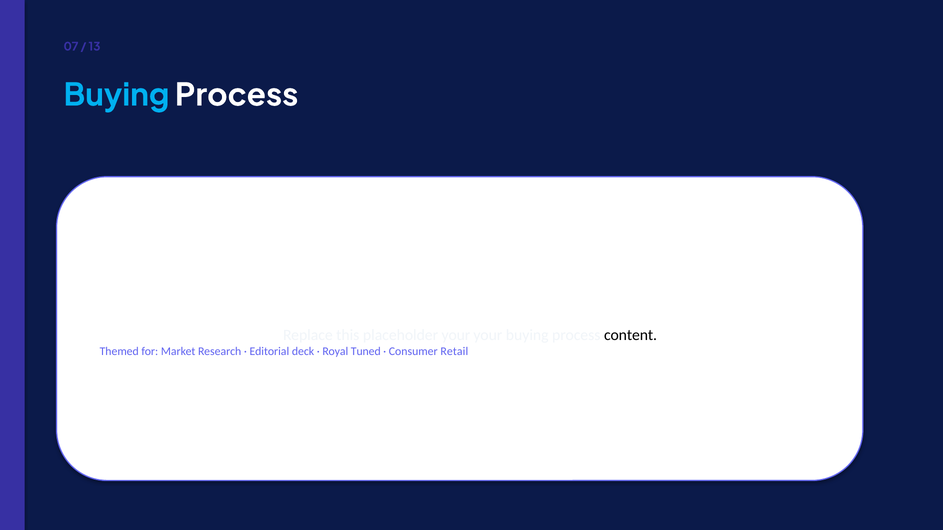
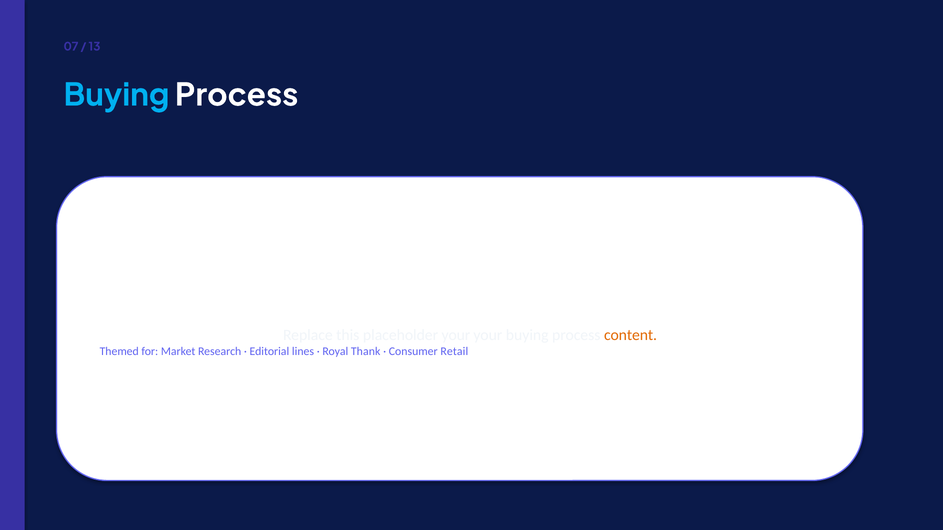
content colour: black -> orange
deck: deck -> lines
Tuned: Tuned -> Thank
